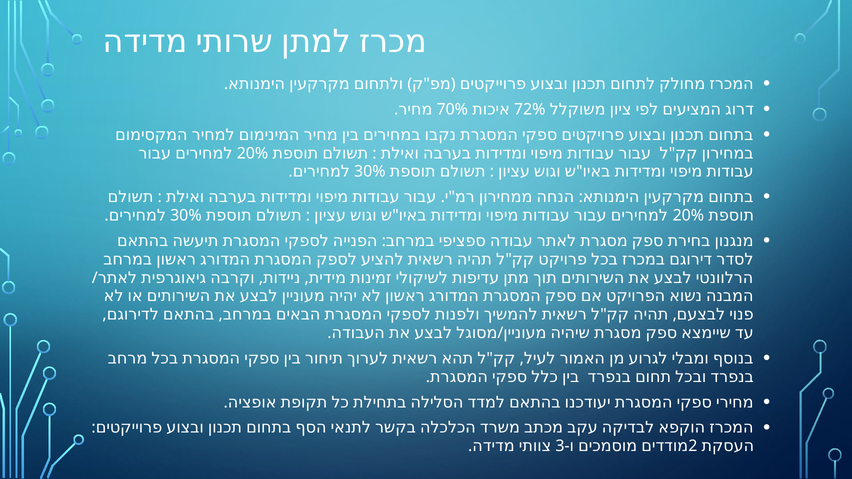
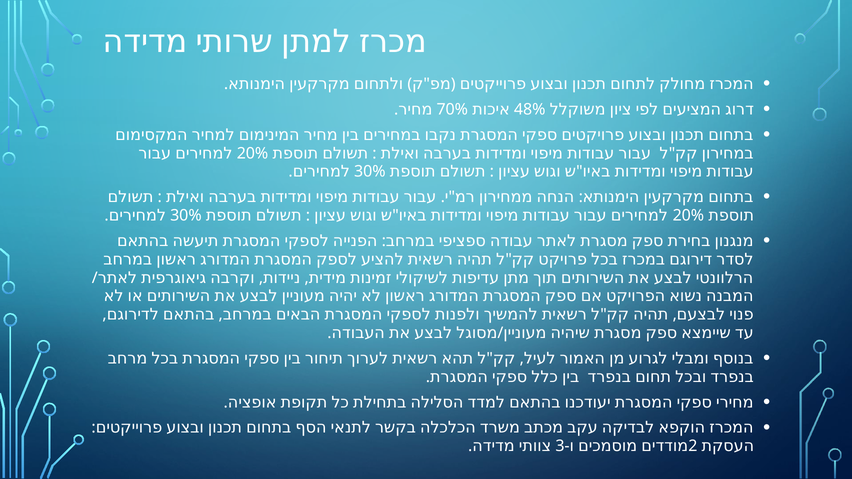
72%: 72% -> 48%
